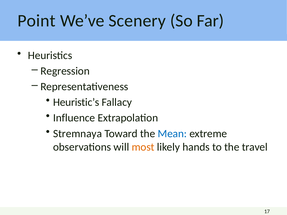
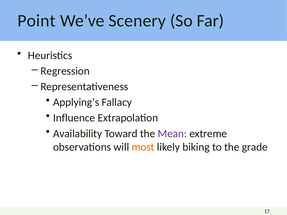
Heuristic’s: Heuristic’s -> Applying’s
Stremnaya: Stremnaya -> Availability
Mean colour: blue -> purple
hands: hands -> biking
travel: travel -> grade
